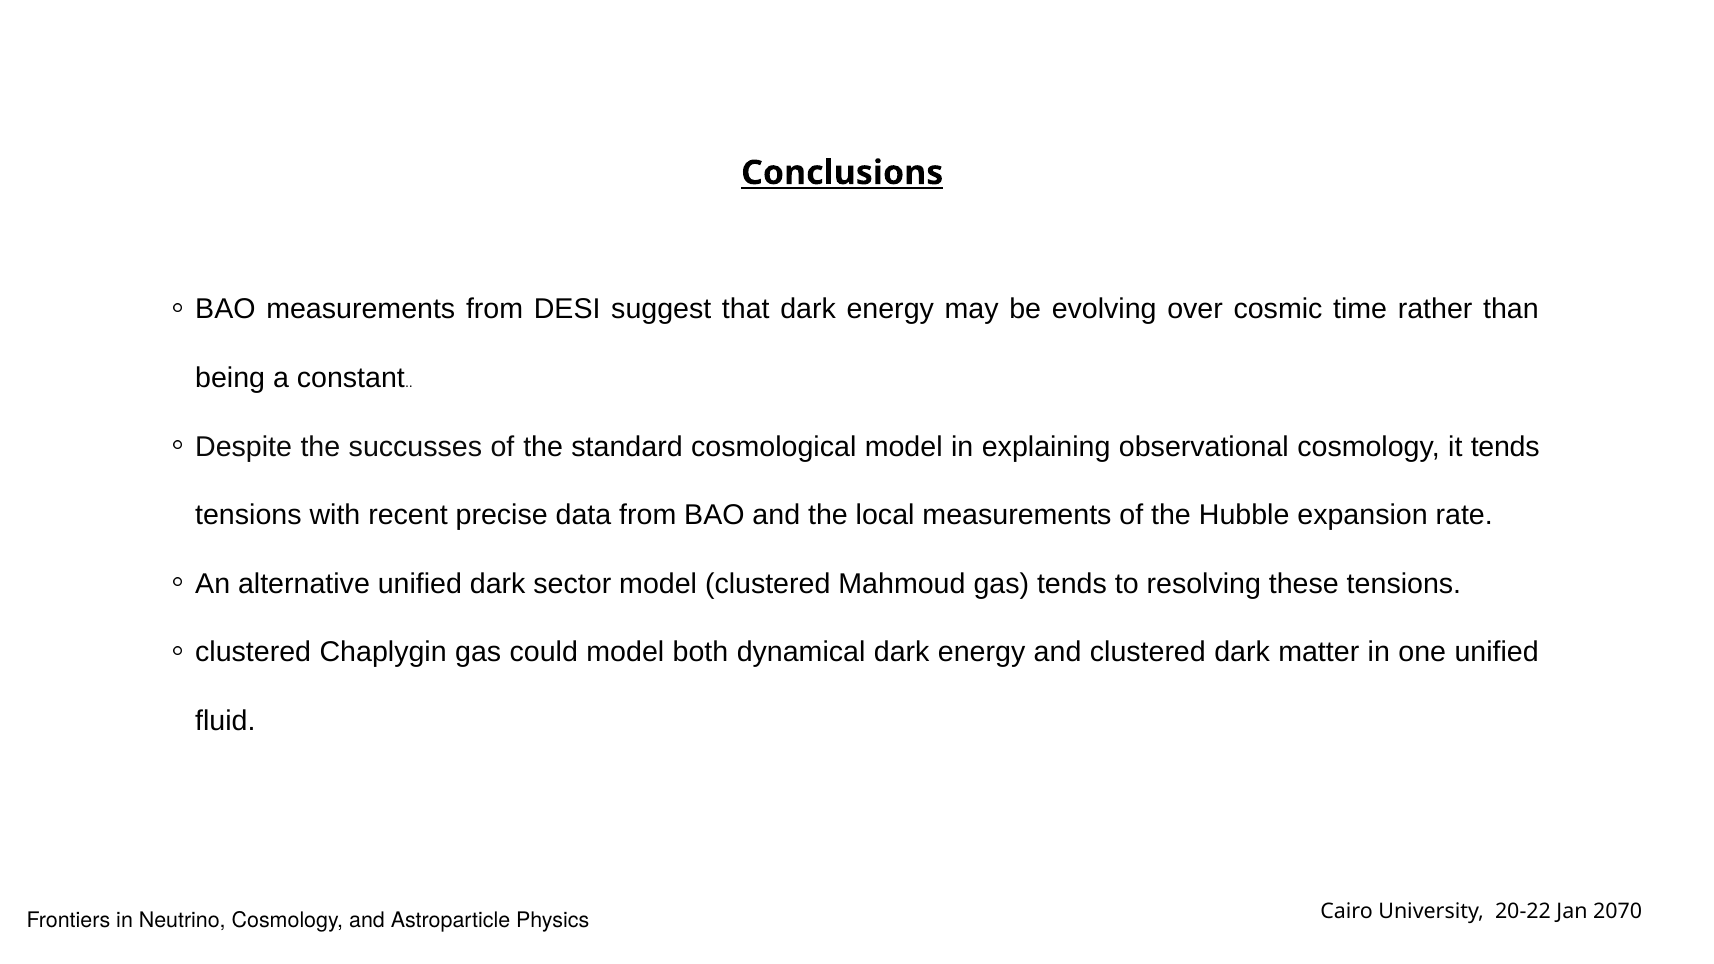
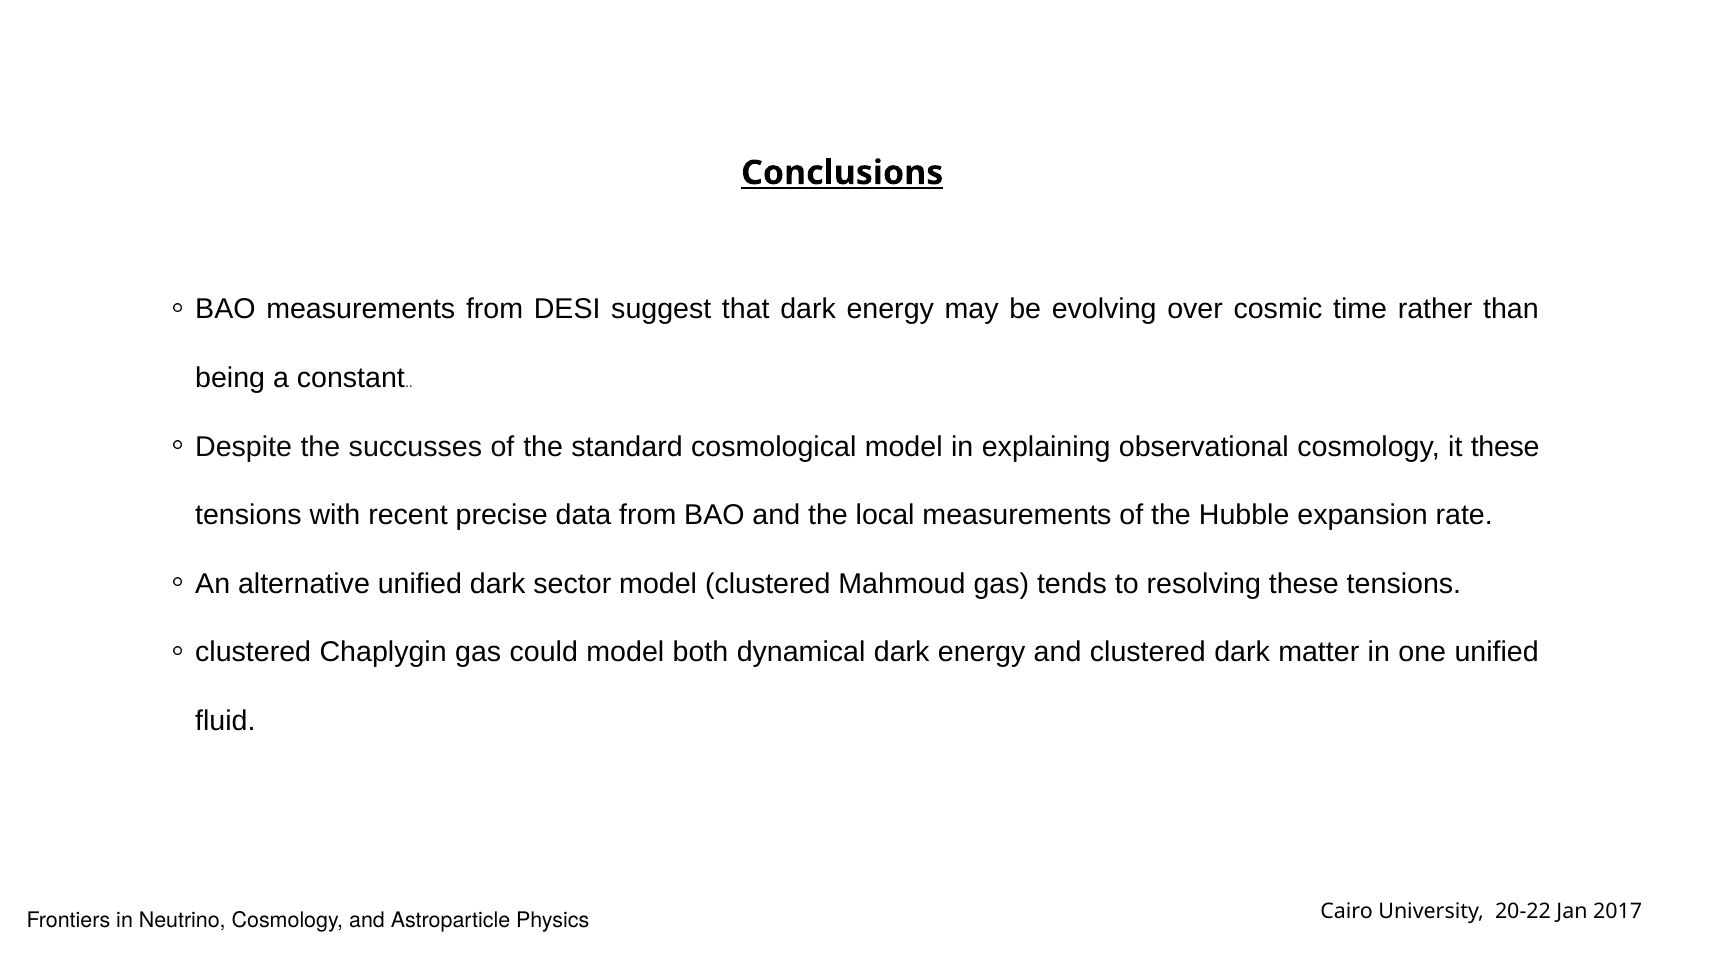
it tends: tends -> these
2070: 2070 -> 2017
